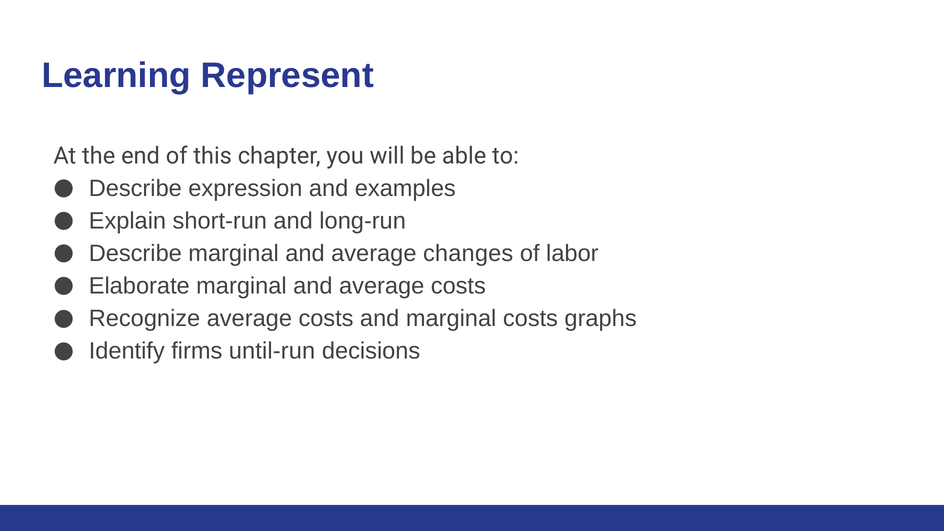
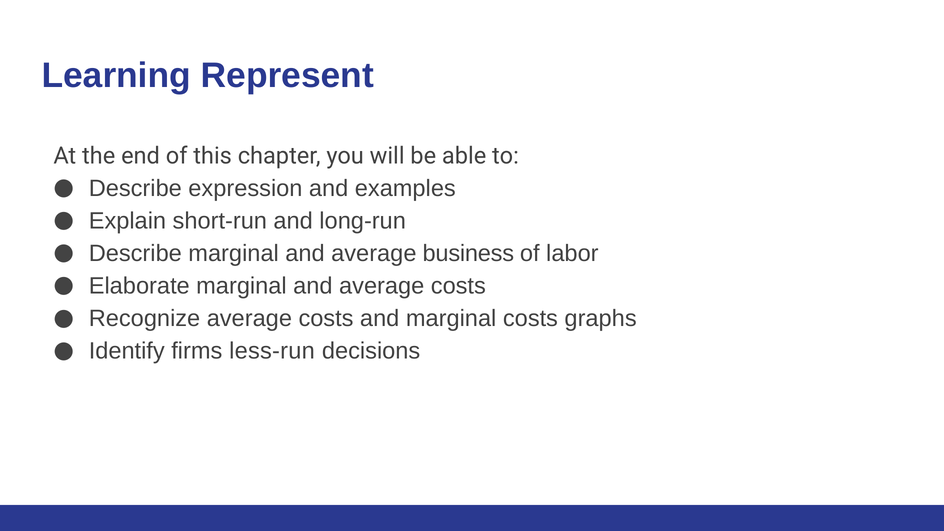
changes: changes -> business
until-run: until-run -> less-run
